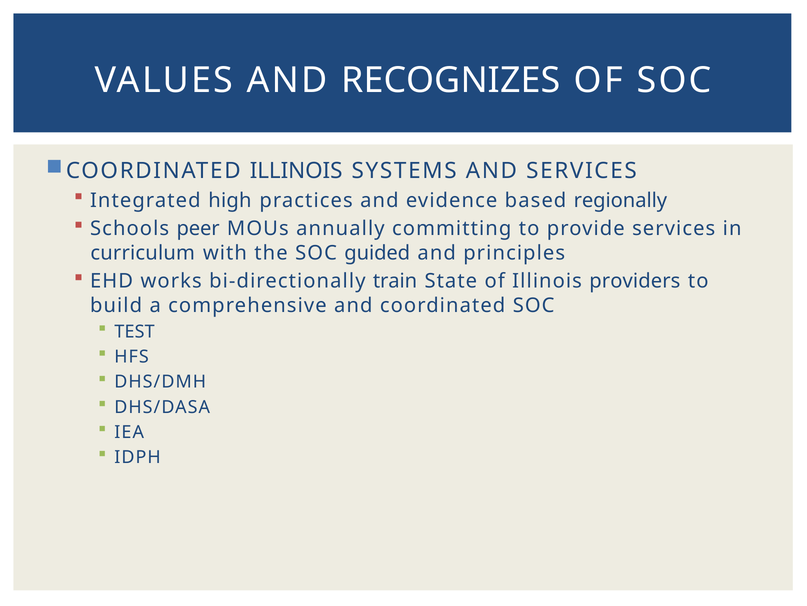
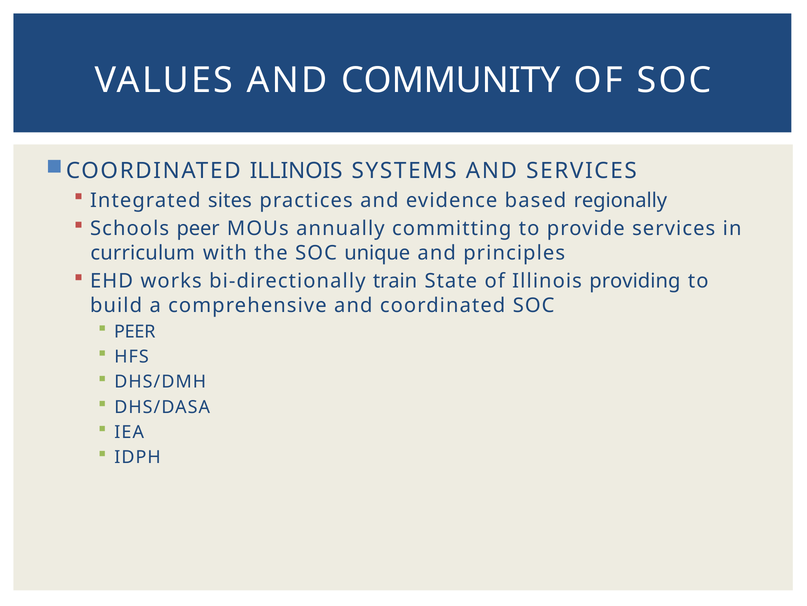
RECOGNIZES: RECOGNIZES -> COMMUNITY
high: high -> sites
guided: guided -> unique
providers: providers -> providing
TEST at (135, 331): TEST -> PEER
